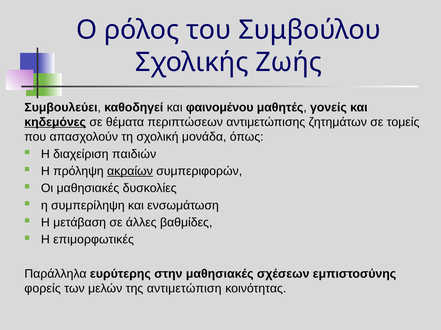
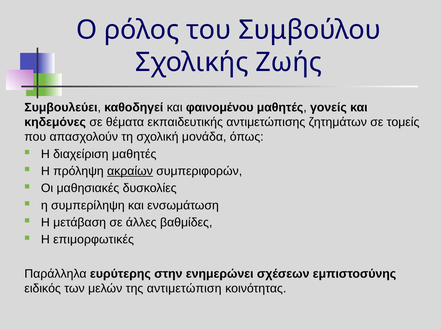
κηδεμόνες underline: present -> none
περιπτώσεων: περιπτώσεων -> εκπαιδευτικής
διαχείριση παιδιών: παιδιών -> μαθητές
στην μαθησιακές: μαθησιακές -> ενημερώνει
φορείς: φορείς -> ειδικός
